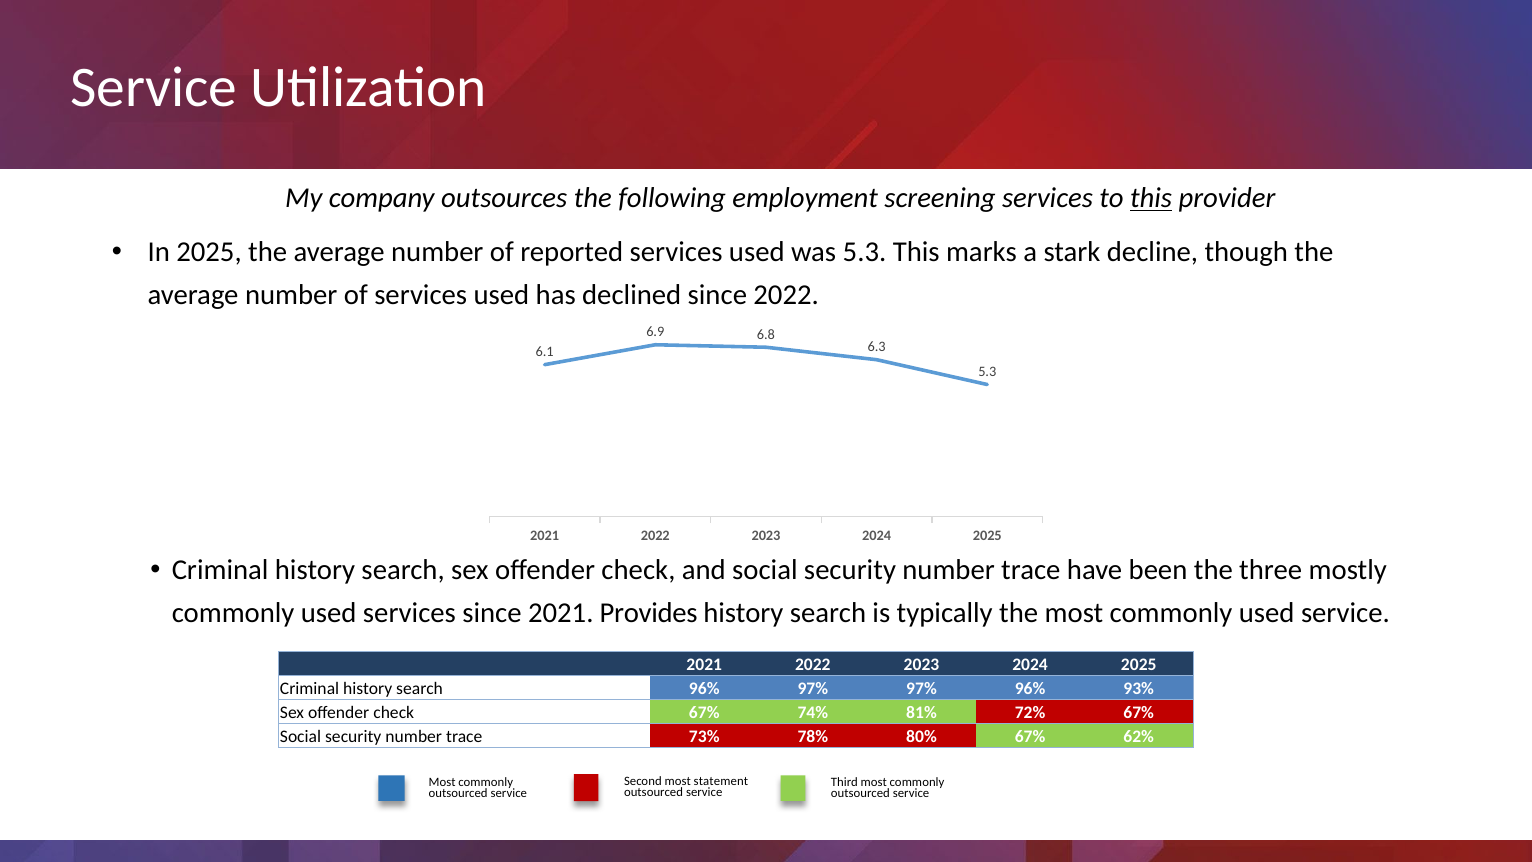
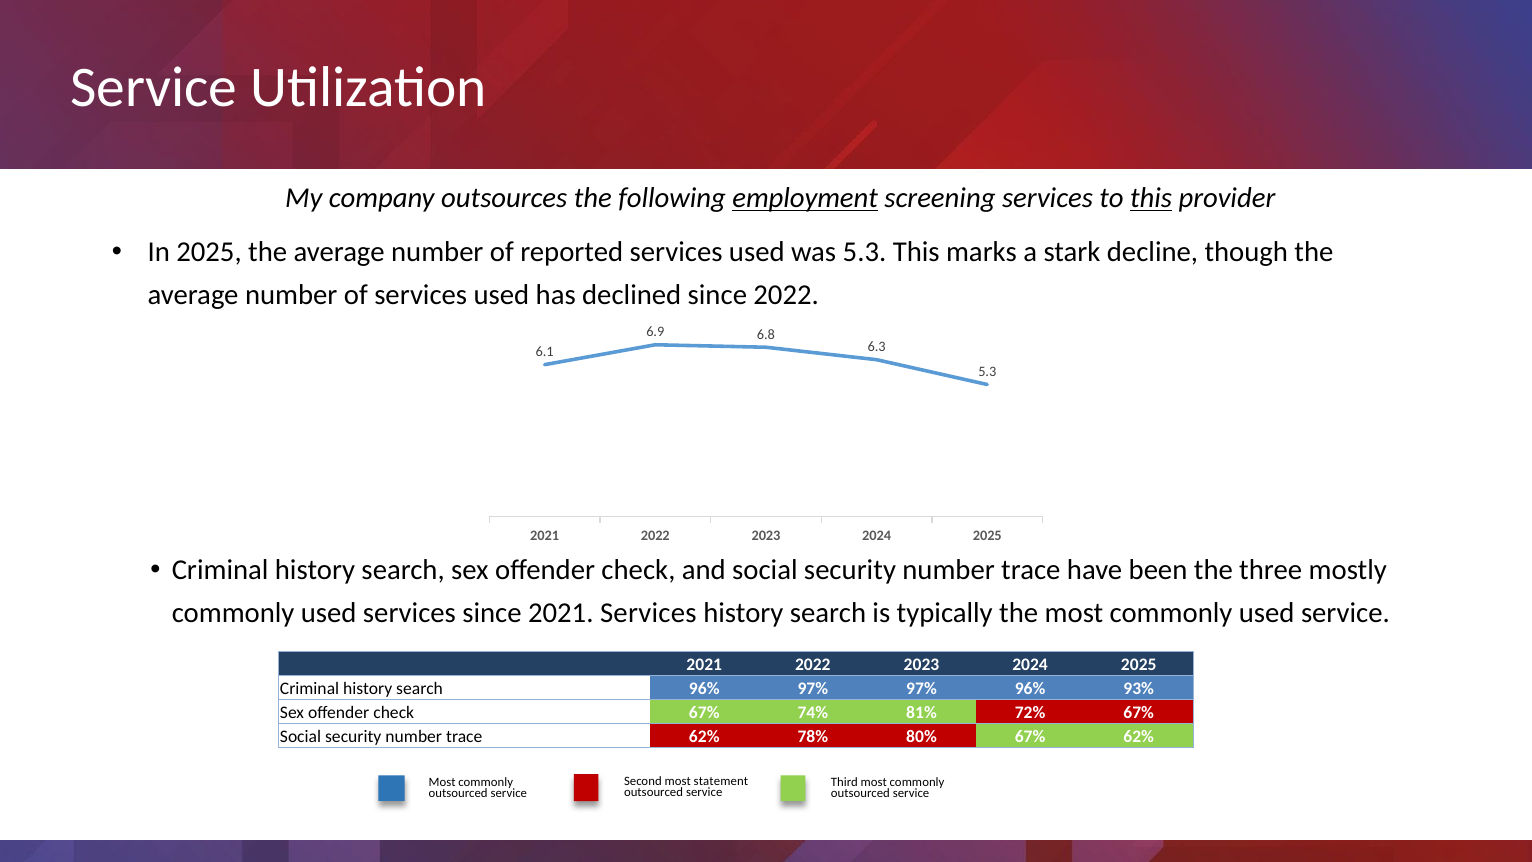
employment underline: none -> present
2021 Provides: Provides -> Services
trace 73%: 73% -> 62%
